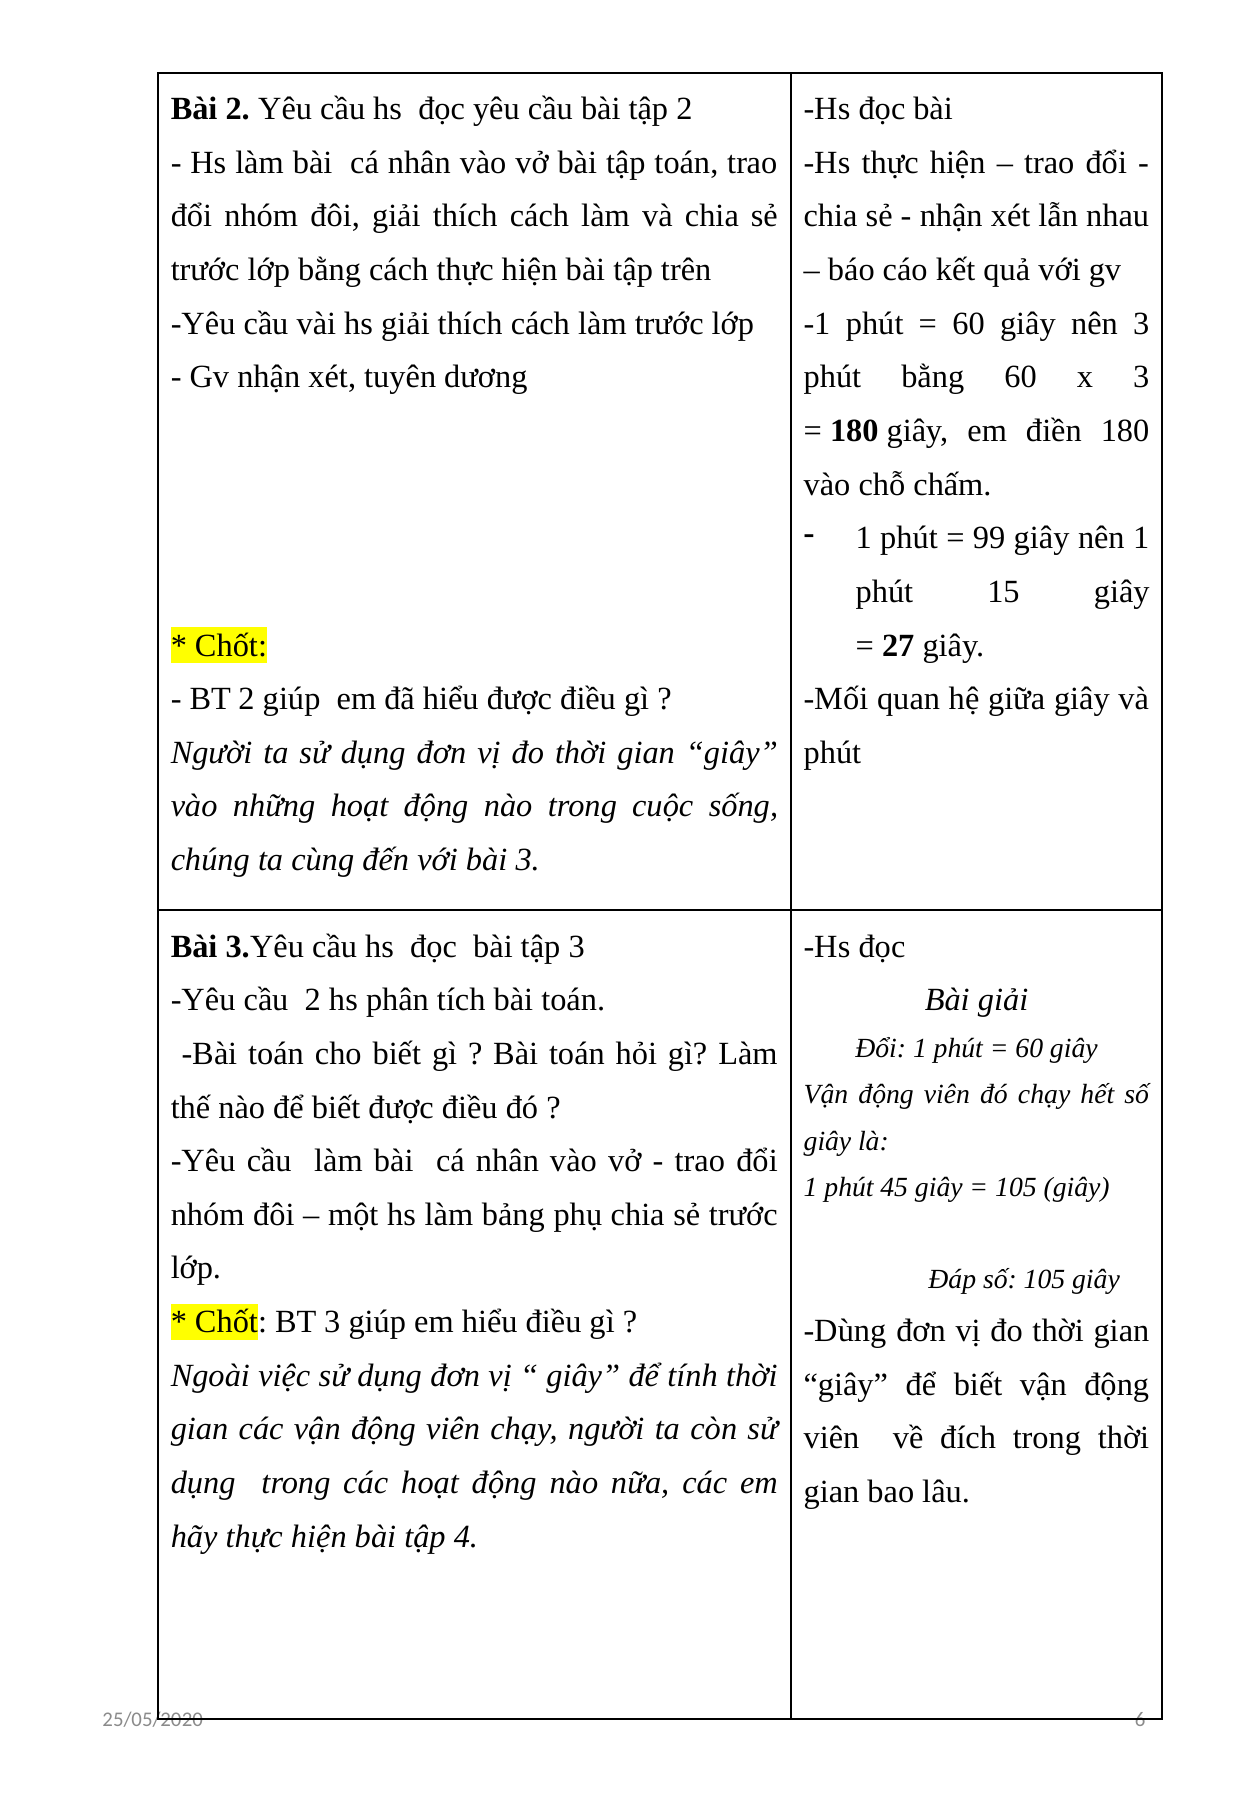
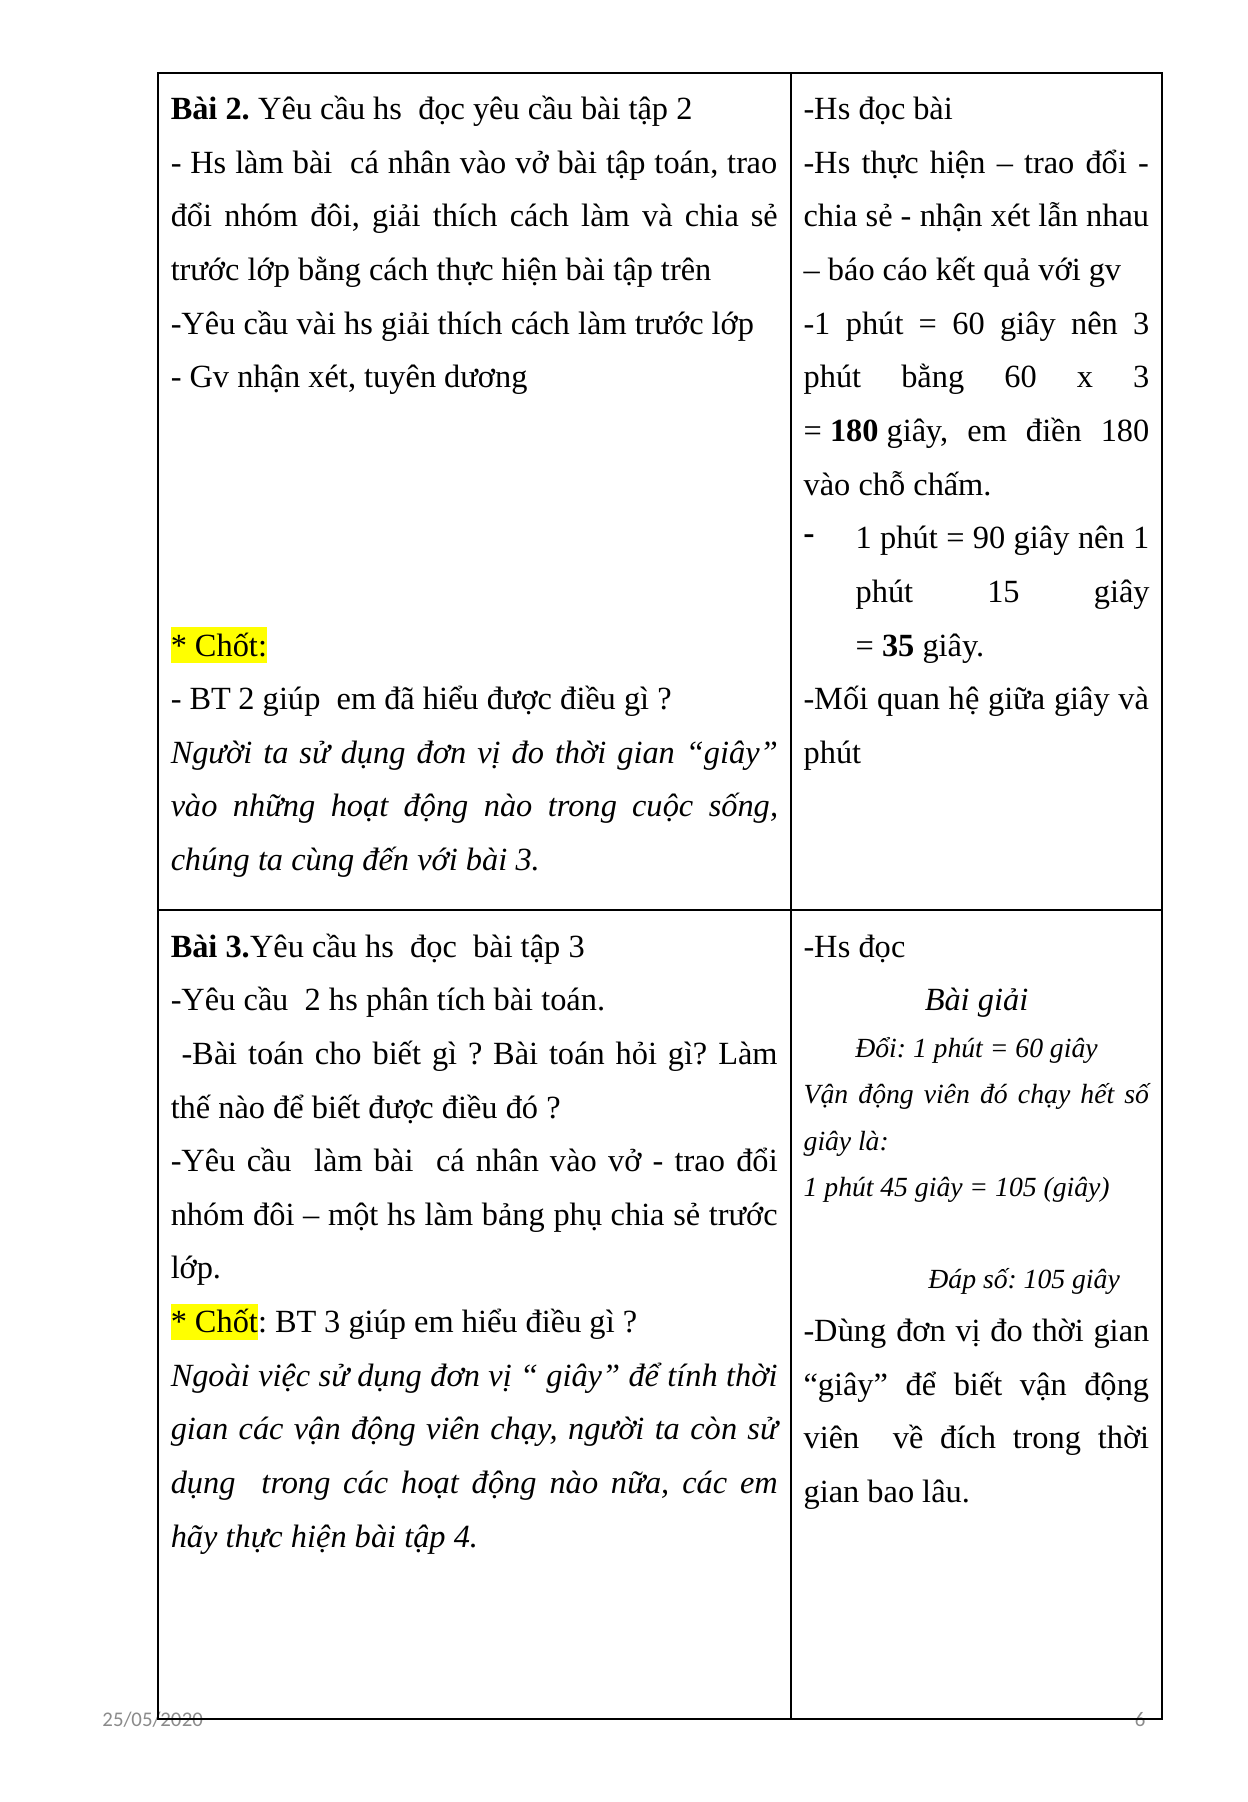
99: 99 -> 90
27: 27 -> 35
